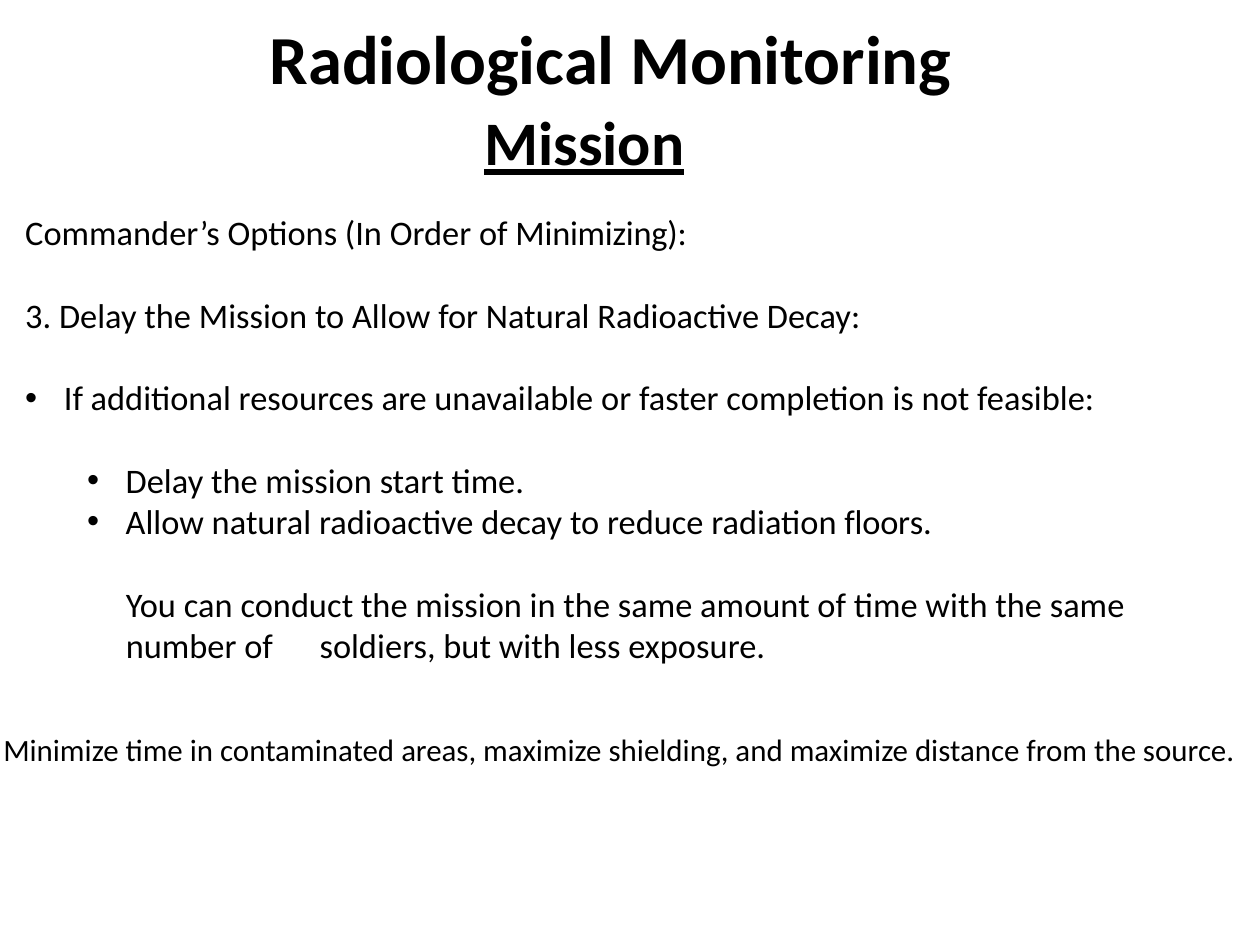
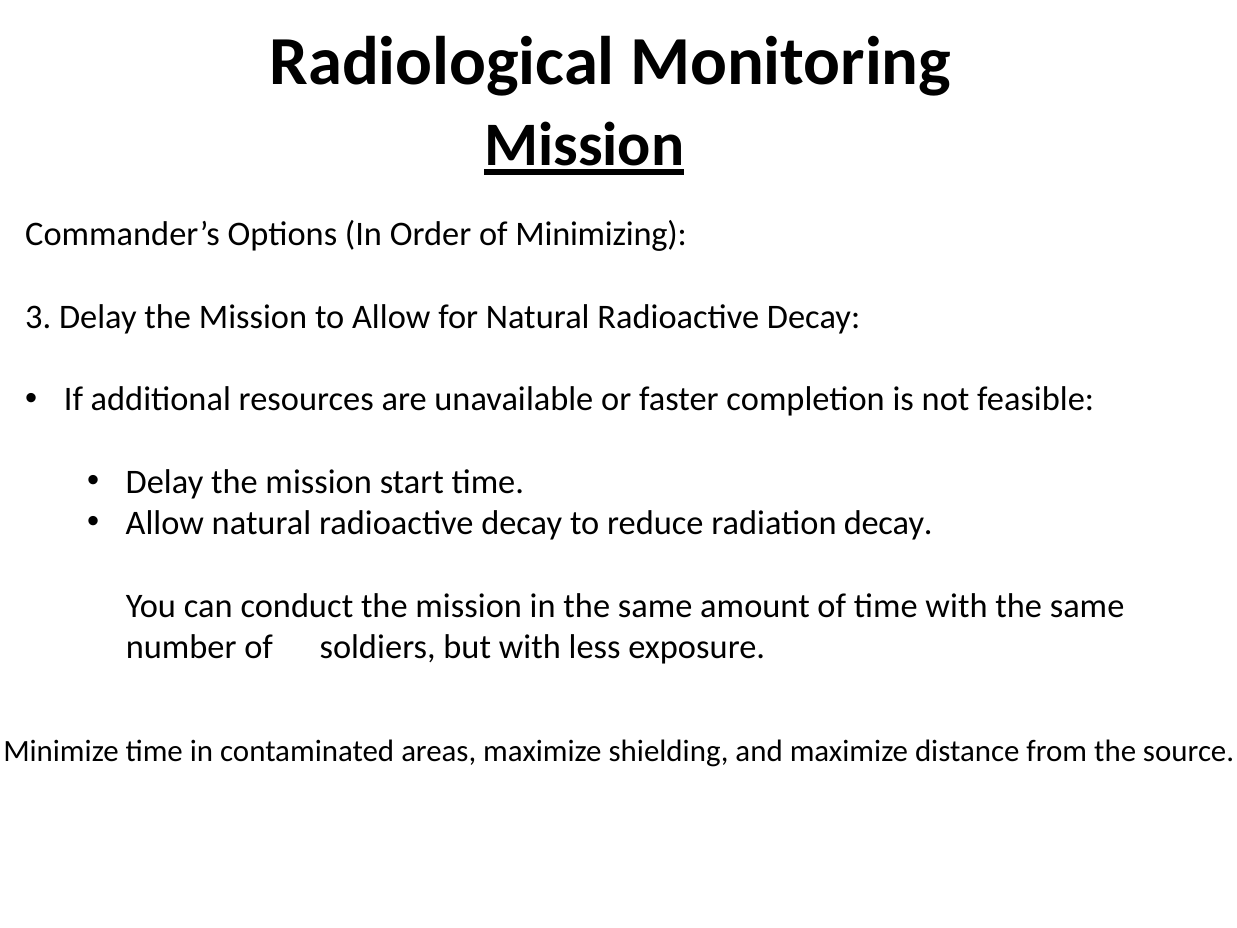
radiation floors: floors -> decay
